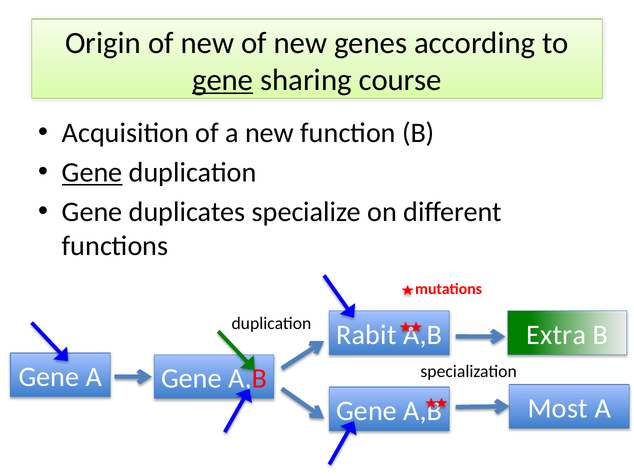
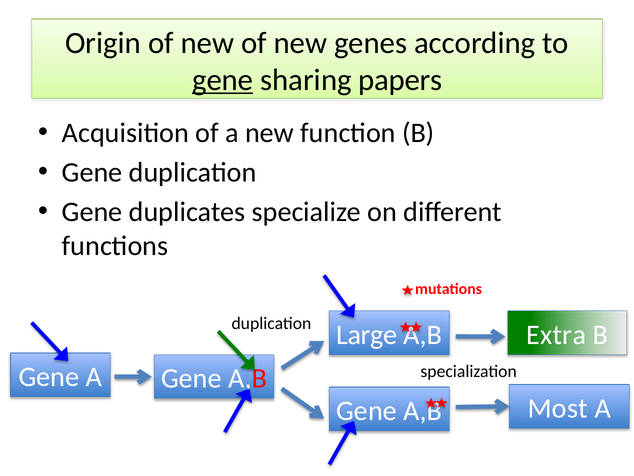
course: course -> papers
Gene at (92, 172) underline: present -> none
Rabit: Rabit -> Large
